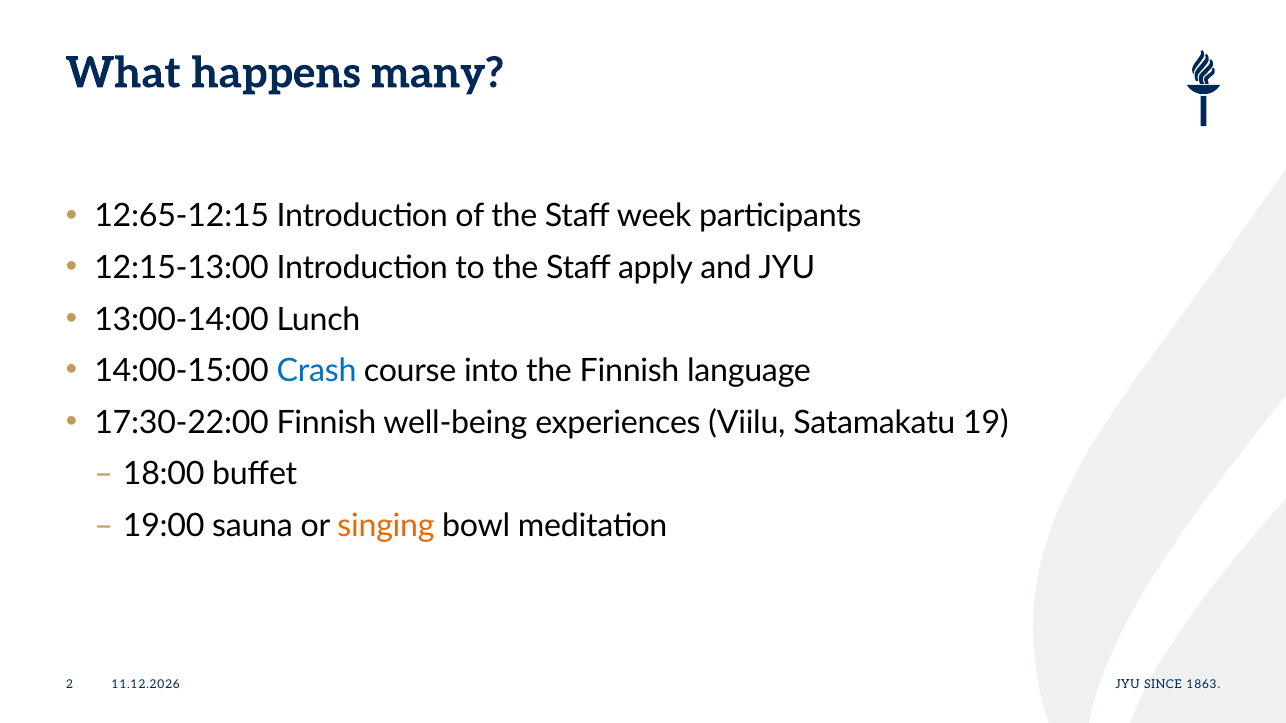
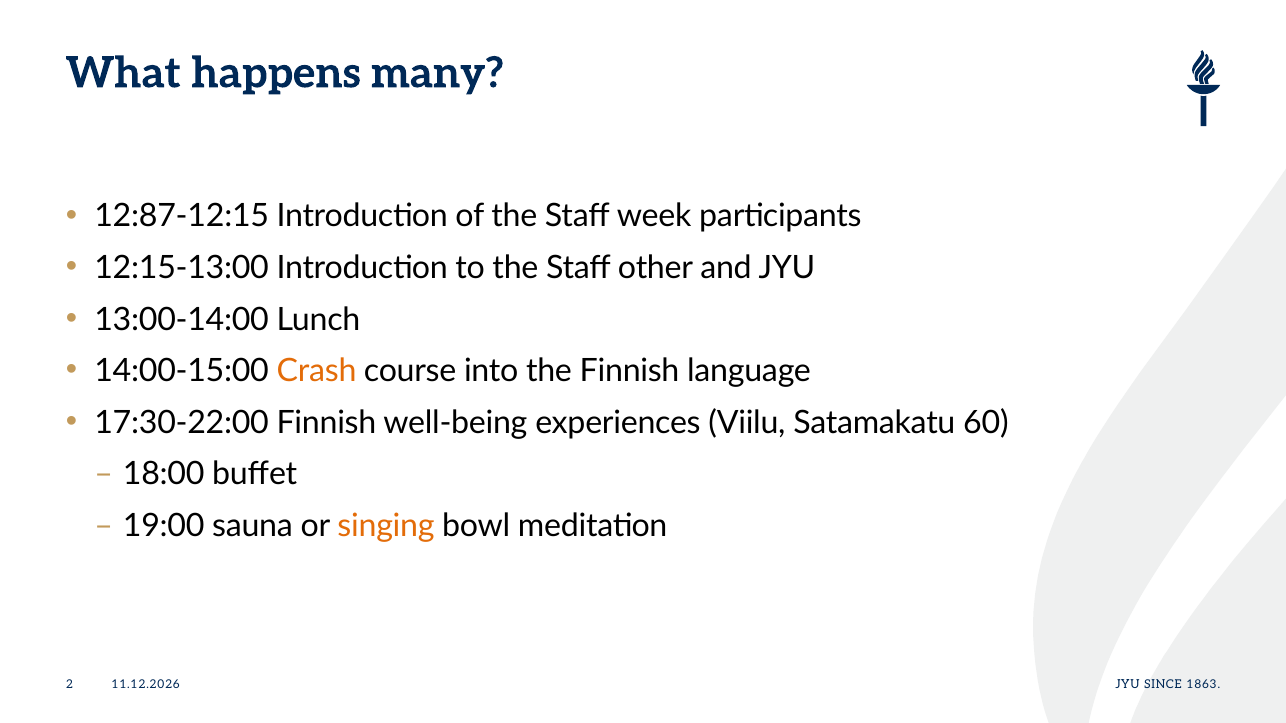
12:65-12:15: 12:65-12:15 -> 12:87-12:15
apply: apply -> other
Crash colour: blue -> orange
19: 19 -> 60
